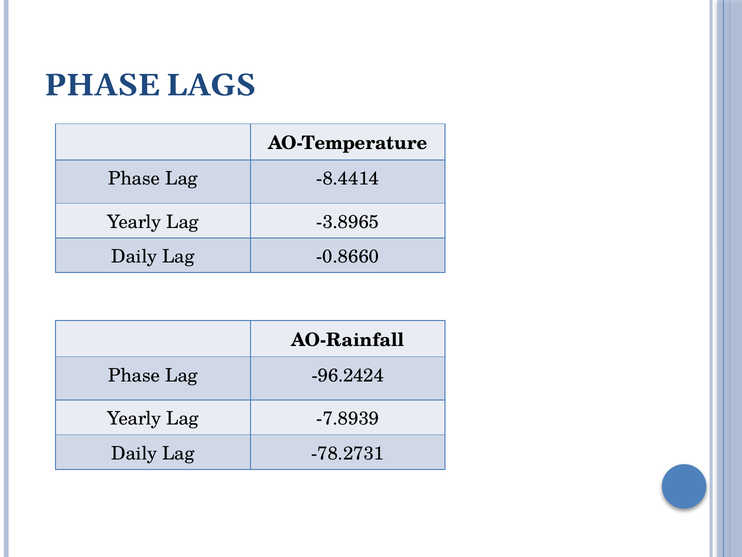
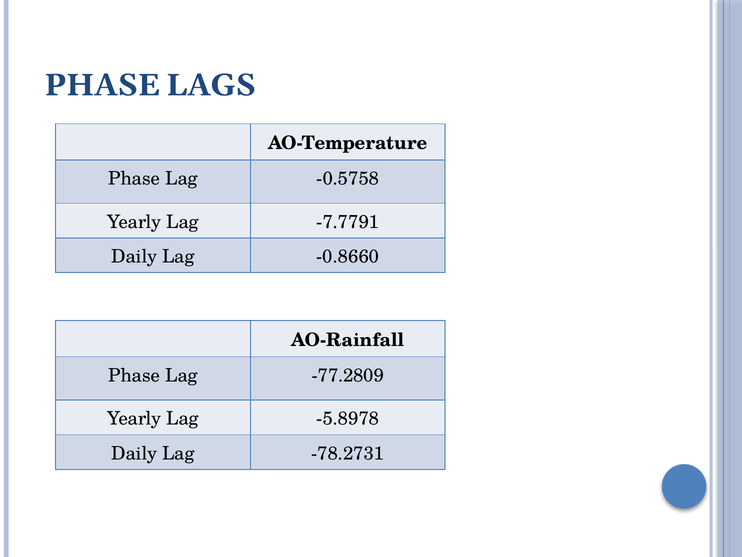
-8.4414: -8.4414 -> -0.5758
-3.8965: -3.8965 -> -7.7791
-96.2424: -96.2424 -> -77.2809
-7.8939: -7.8939 -> -5.8978
